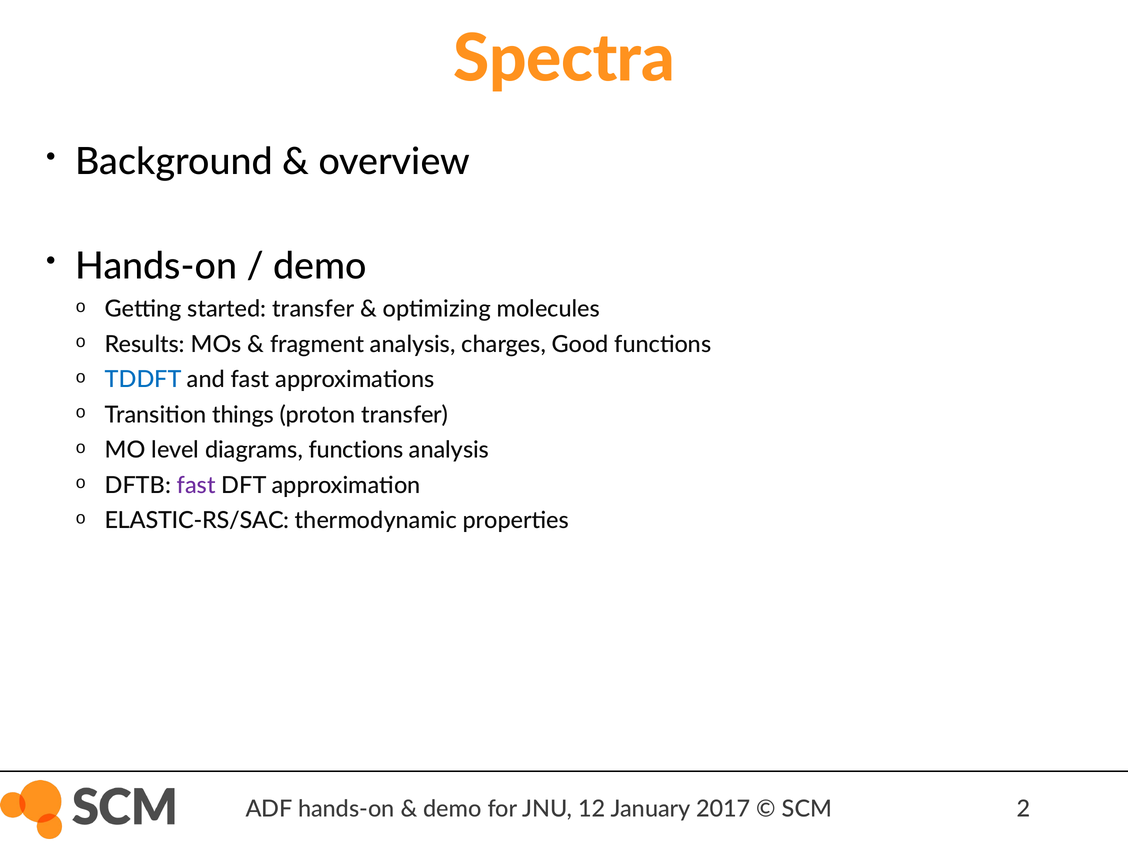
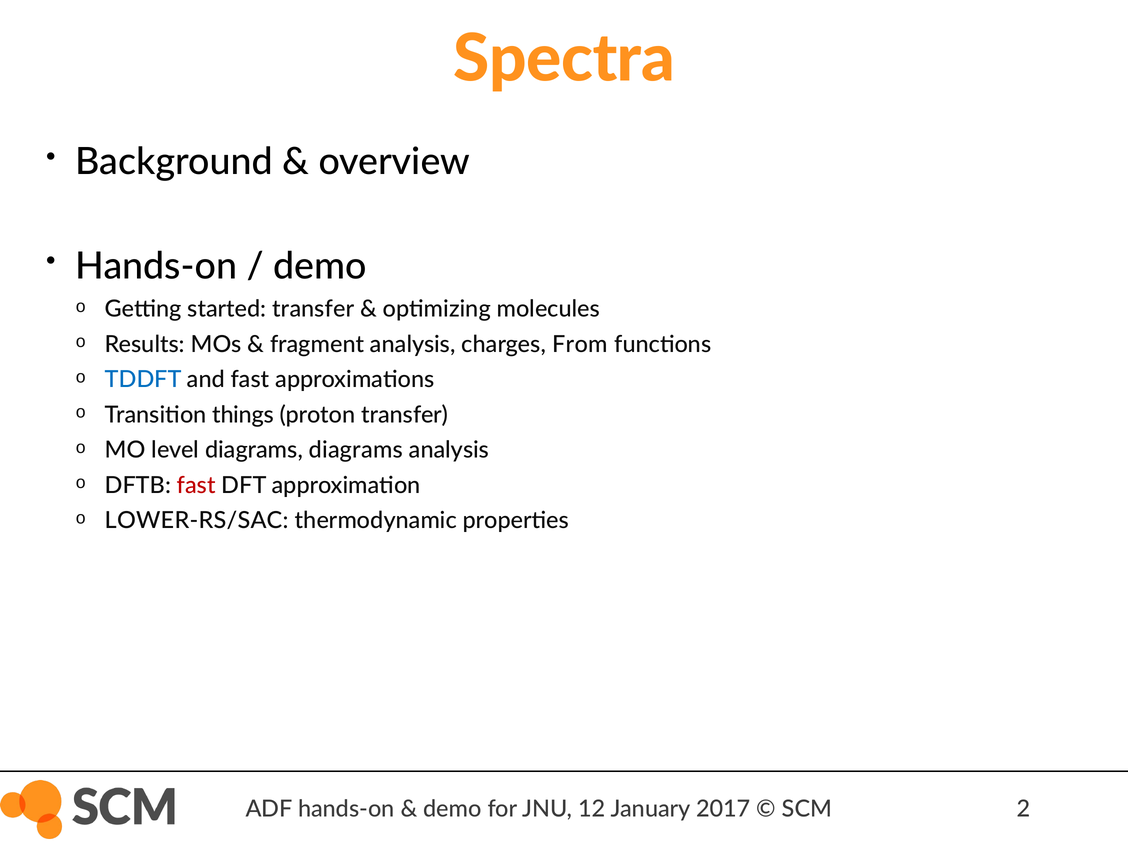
Good: Good -> From
diagrams functions: functions -> diagrams
fast at (196, 485) colour: purple -> red
ELASTIC-RS/SAC: ELASTIC-RS/SAC -> LOWER-RS/SAC
